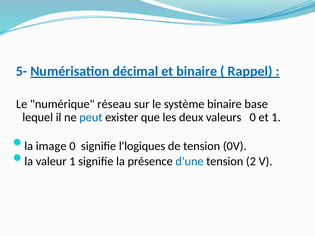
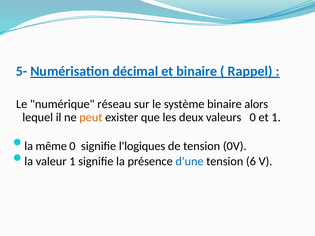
base: base -> alors
peut colour: blue -> orange
image: image -> même
2: 2 -> 6
